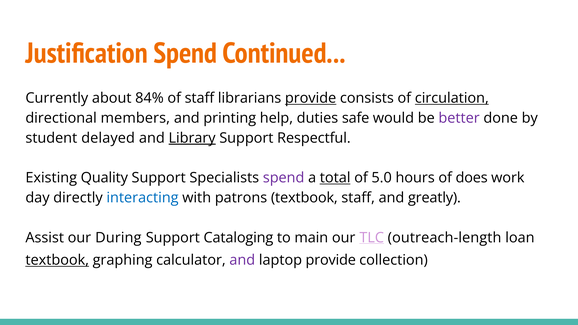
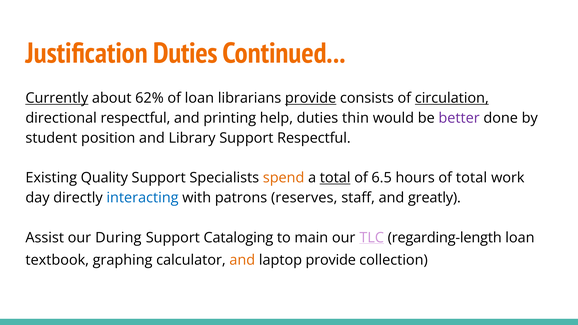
Justification Spend: Spend -> Duties
Currently underline: none -> present
84%: 84% -> 62%
of staff: staff -> loan
directional members: members -> respectful
safe: safe -> thin
delayed: delayed -> position
Library underline: present -> none
spend at (284, 178) colour: purple -> orange
5.0: 5.0 -> 6.5
of does: does -> total
patrons textbook: textbook -> reserves
outreach-length: outreach-length -> regarding-length
textbook at (57, 260) underline: present -> none
and at (242, 260) colour: purple -> orange
